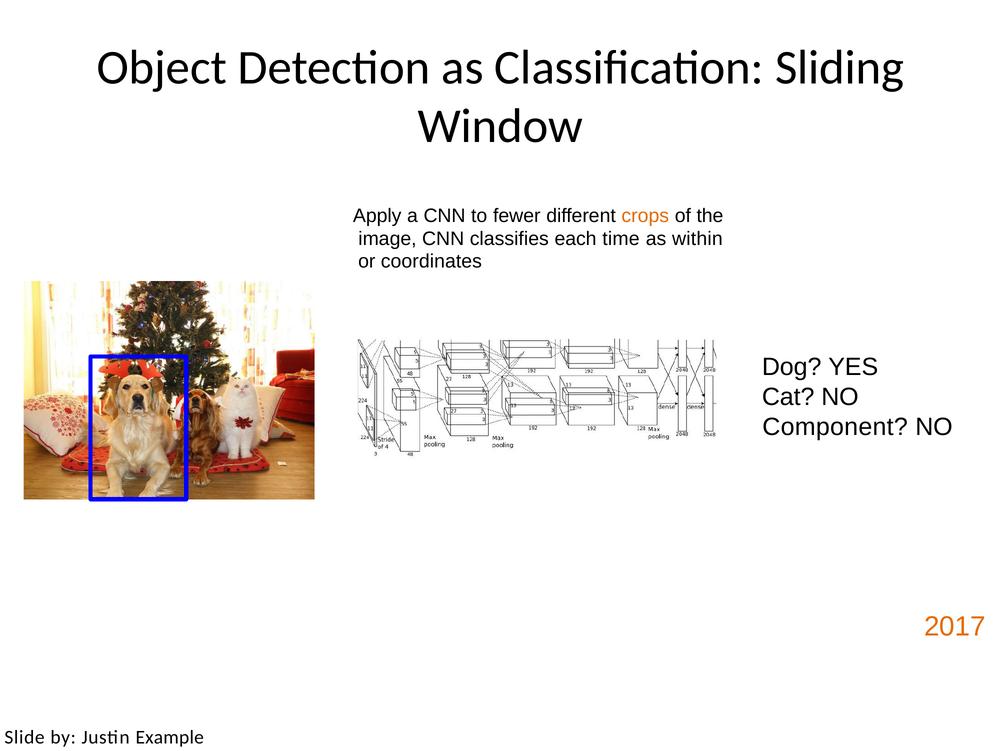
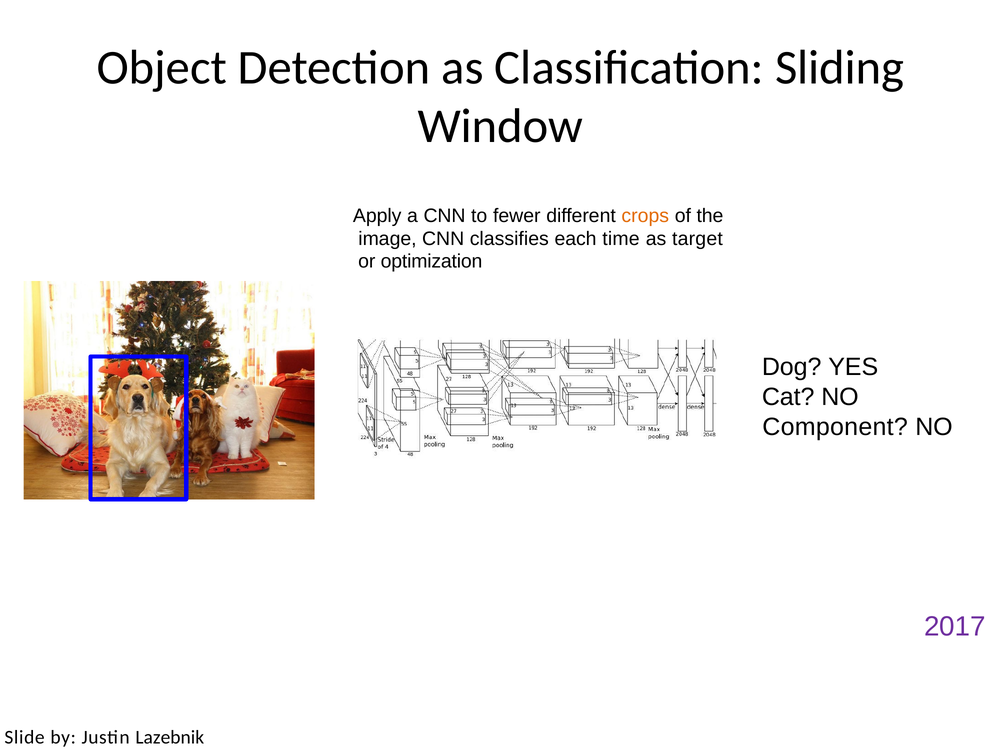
within: within -> target
coordinates: coordinates -> optimization
2017 colour: orange -> purple
Example: Example -> Lazebnik
